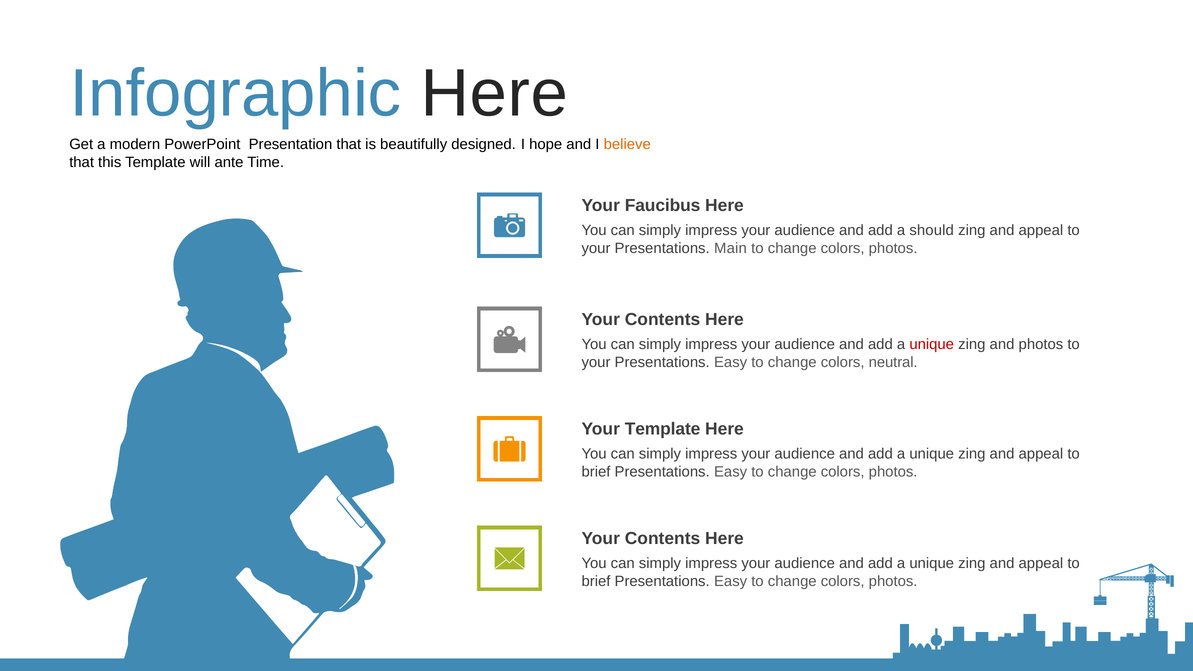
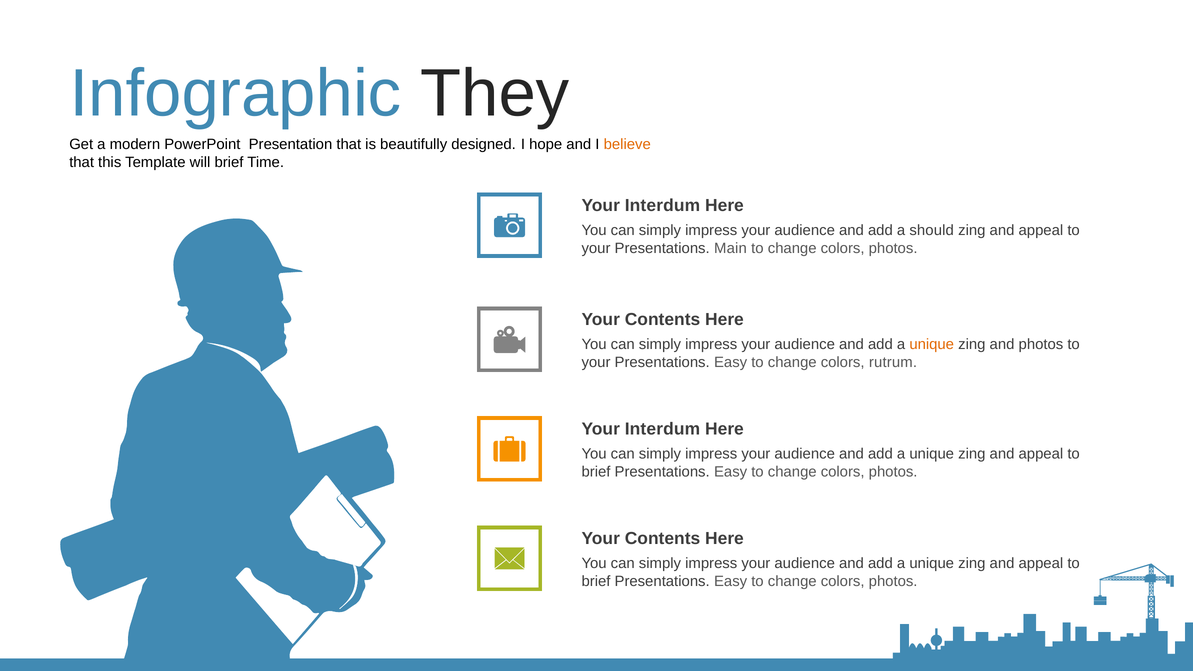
Infographic Here: Here -> They
will ante: ante -> brief
Faucibus at (663, 205): Faucibus -> Interdum
unique at (932, 345) colour: red -> orange
neutral: neutral -> rutrum
Template at (663, 429): Template -> Interdum
